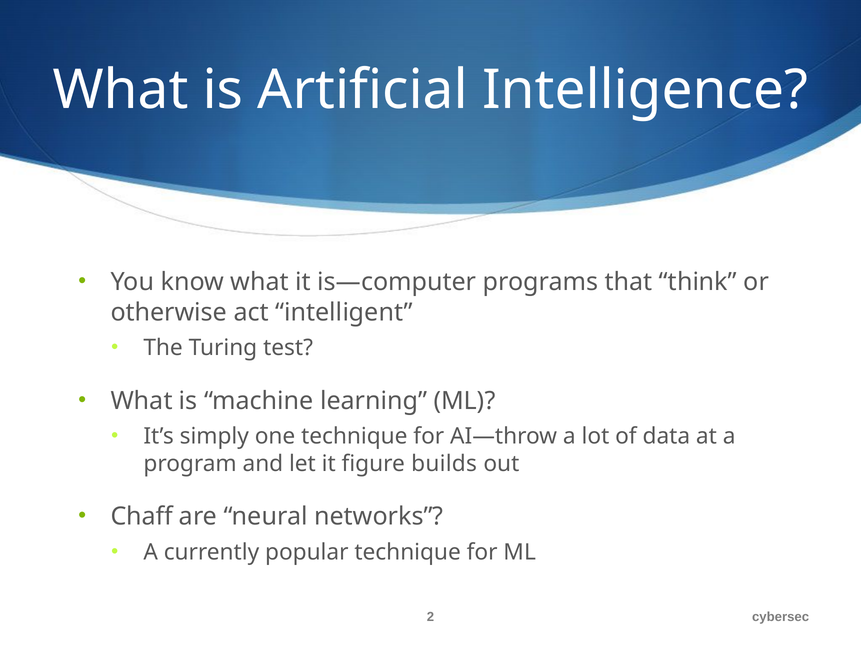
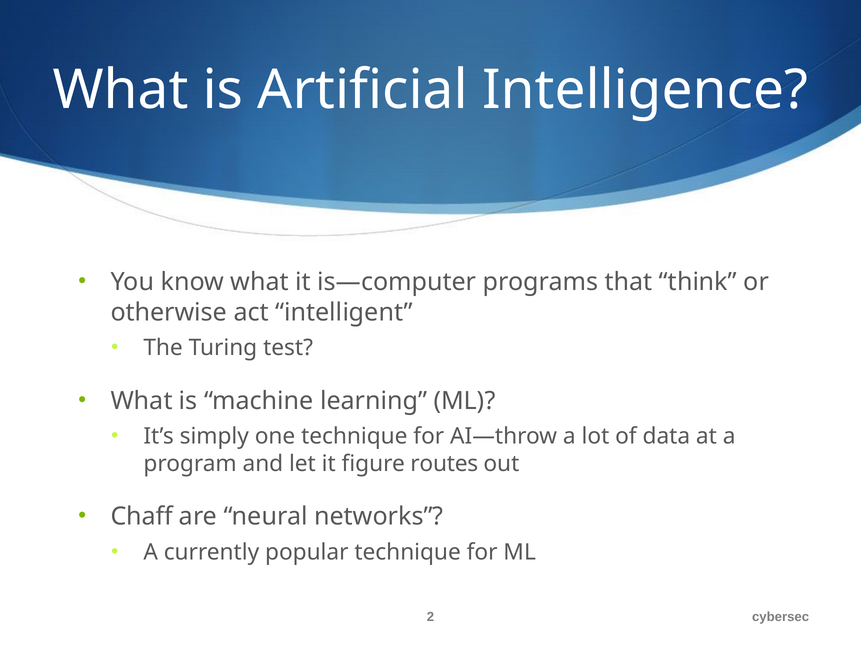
builds: builds -> routes
